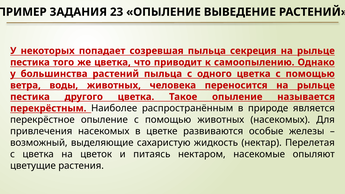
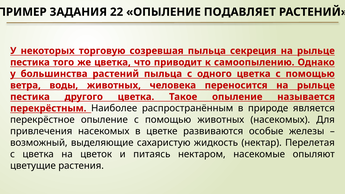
23: 23 -> 22
ВЫВЕДЕНИЕ: ВЫВЕДЕНИЕ -> ПОДАВЛЯЕТ
попадает: попадает -> торговую
